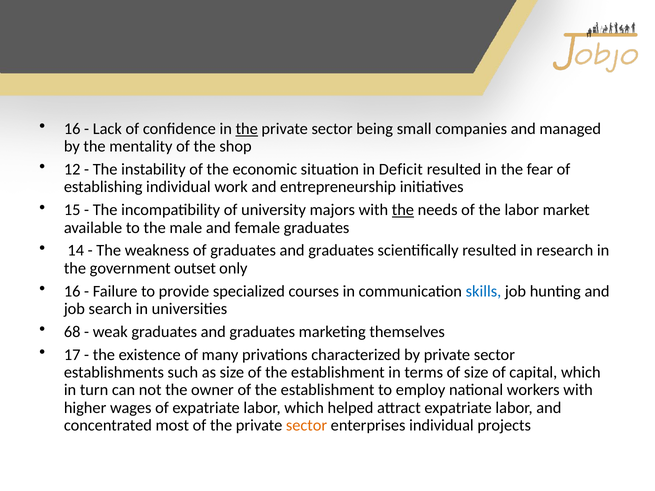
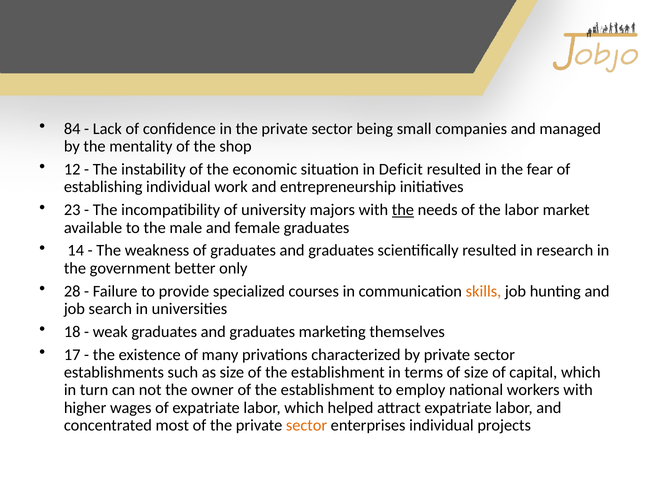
16 at (72, 129): 16 -> 84
the at (247, 129) underline: present -> none
15: 15 -> 23
outset: outset -> better
16 at (72, 291): 16 -> 28
skills colour: blue -> orange
68: 68 -> 18
